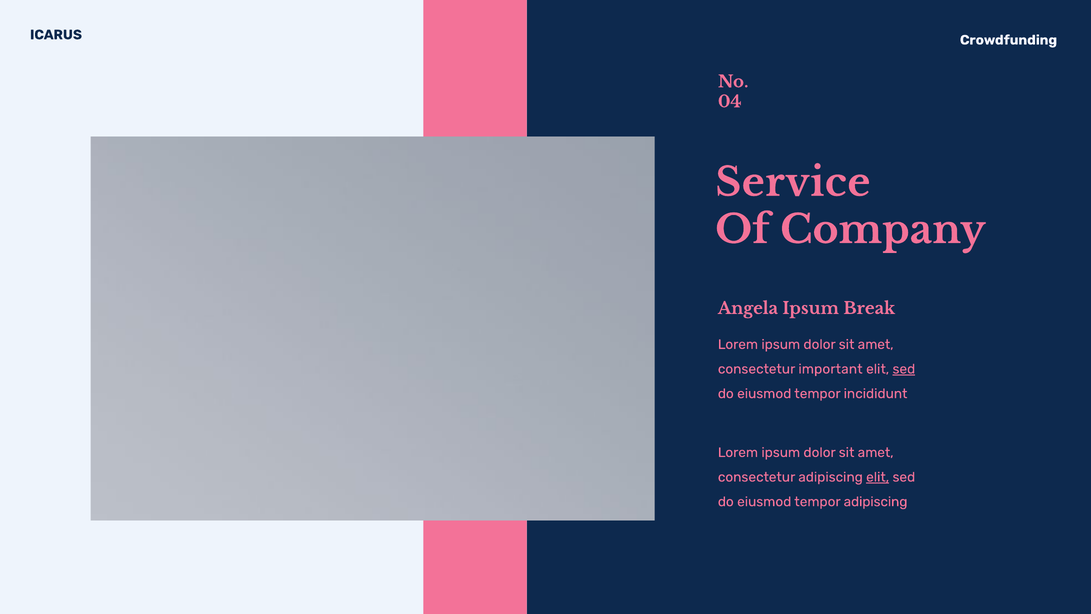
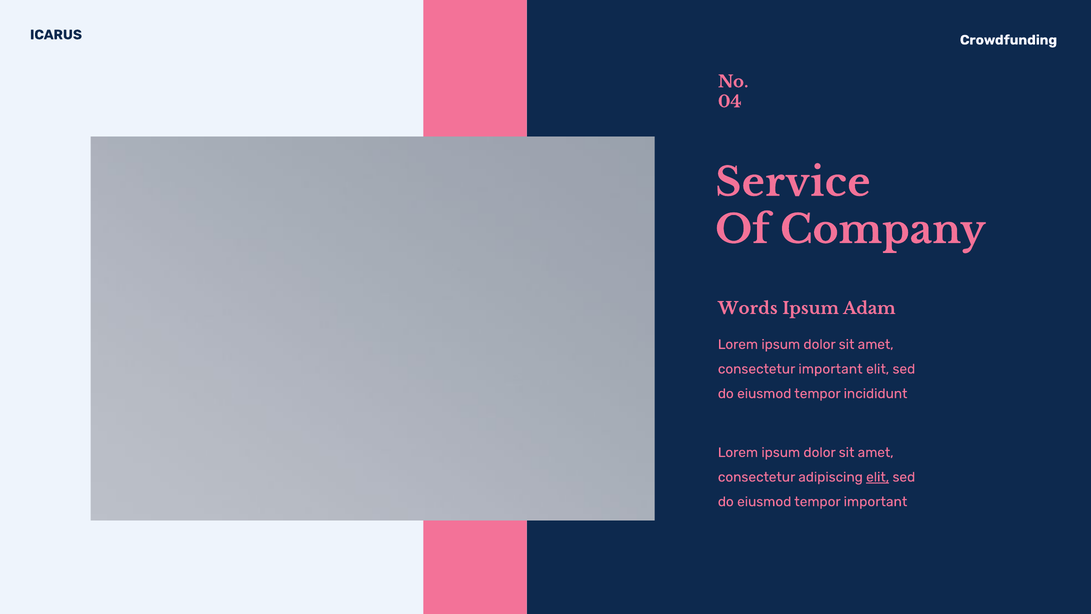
Angela: Angela -> Words
Break: Break -> Adam
sed at (904, 369) underline: present -> none
tempor adipiscing: adipiscing -> important
